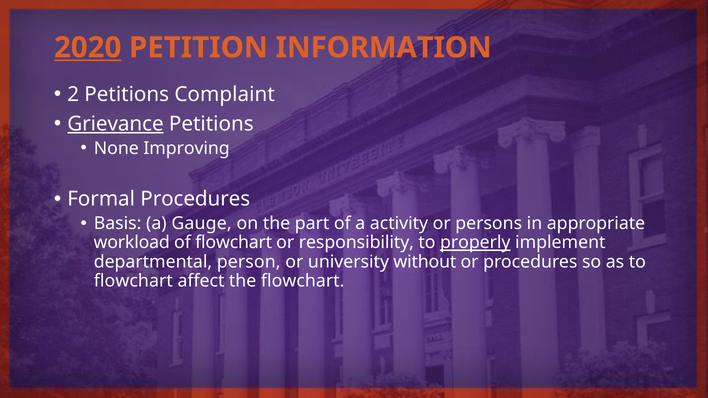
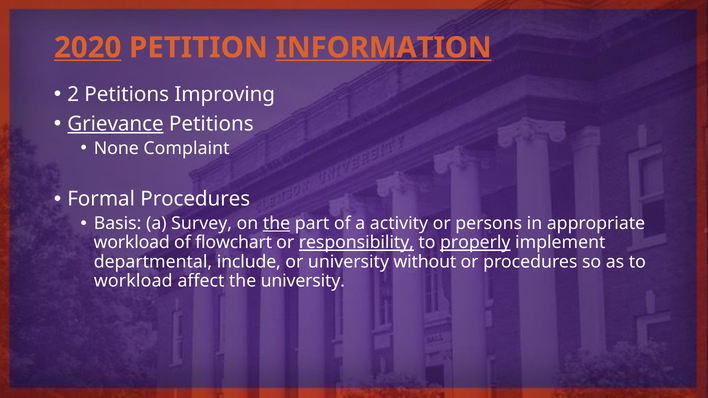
INFORMATION underline: none -> present
Complaint: Complaint -> Improving
Improving: Improving -> Complaint
Gauge: Gauge -> Survey
the at (277, 224) underline: none -> present
responsibility underline: none -> present
person: person -> include
flowchart at (133, 281): flowchart -> workload
the flowchart: flowchart -> university
